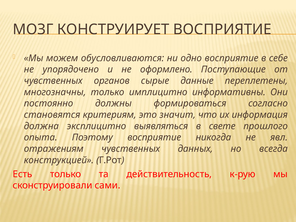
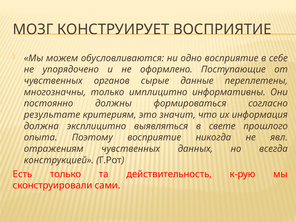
становятся: становятся -> результате
